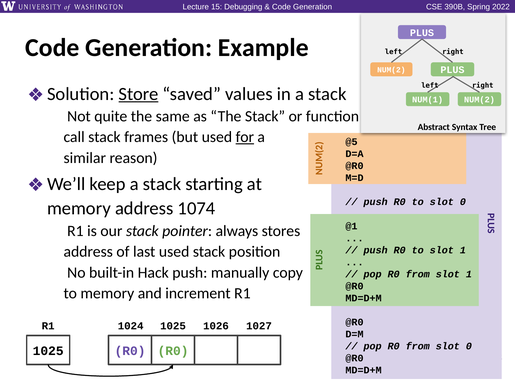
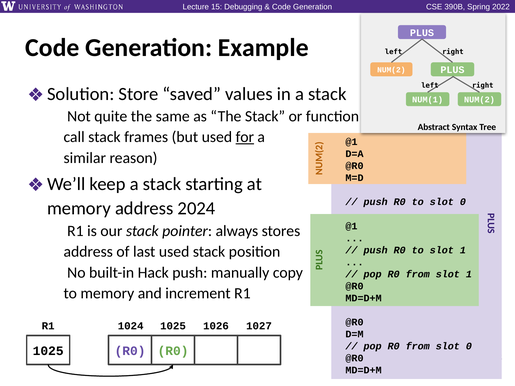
Store underline: present -> none
@5 at (352, 142): @5 -> @1
1074: 1074 -> 2024
